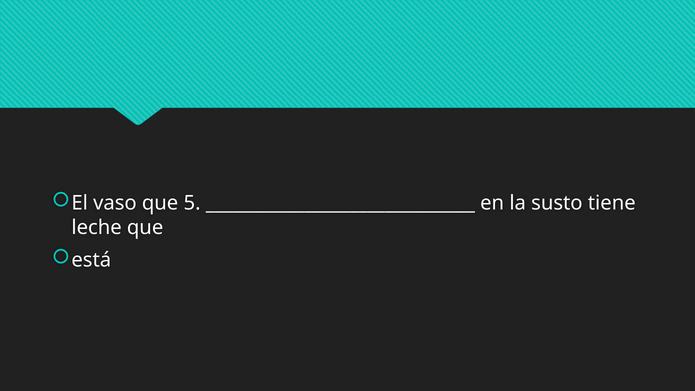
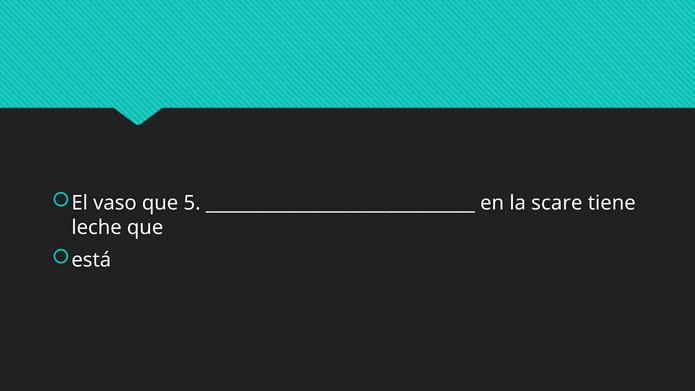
susto: susto -> scare
